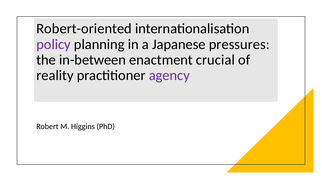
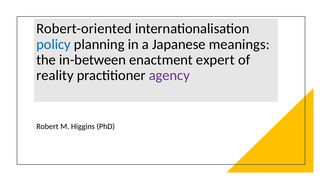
policy colour: purple -> blue
pressures: pressures -> meanings
crucial: crucial -> expert
